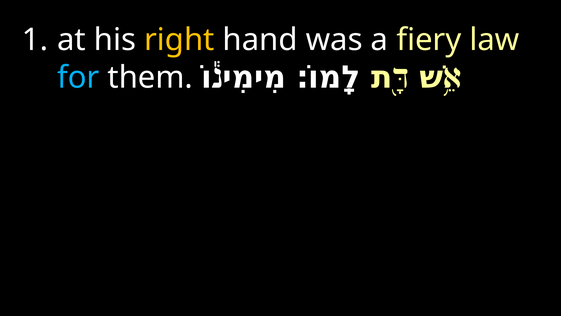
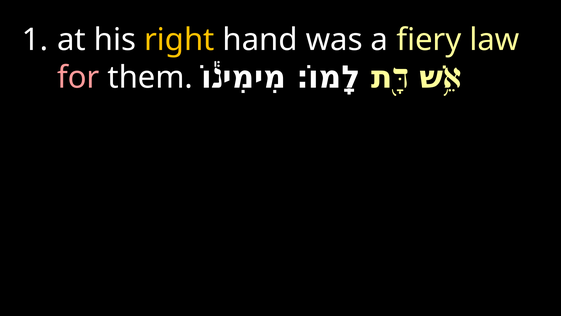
for colour: light blue -> pink
